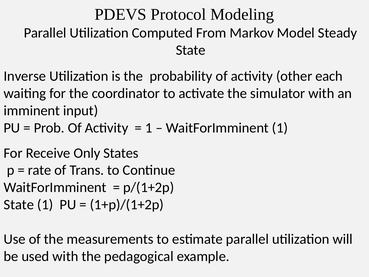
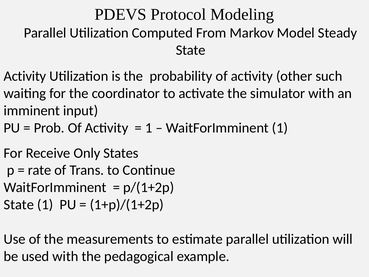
Inverse at (25, 76): Inverse -> Activity
each: each -> such
